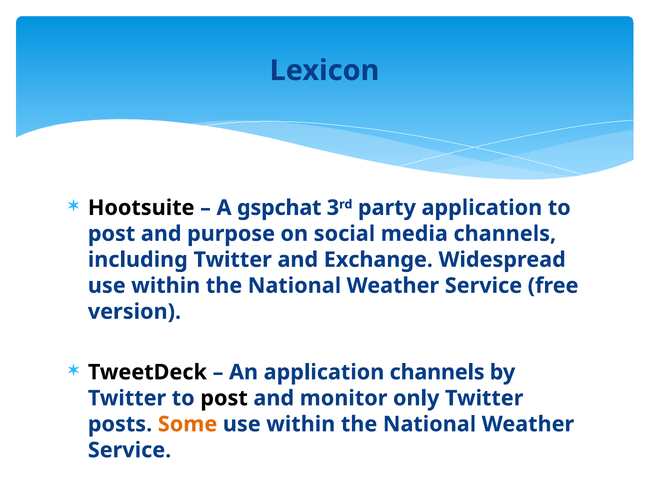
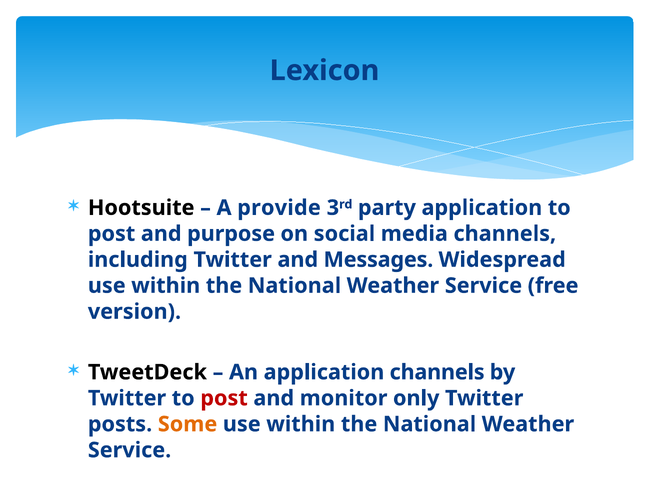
gspchat: gspchat -> provide
Exchange: Exchange -> Messages
post at (224, 398) colour: black -> red
